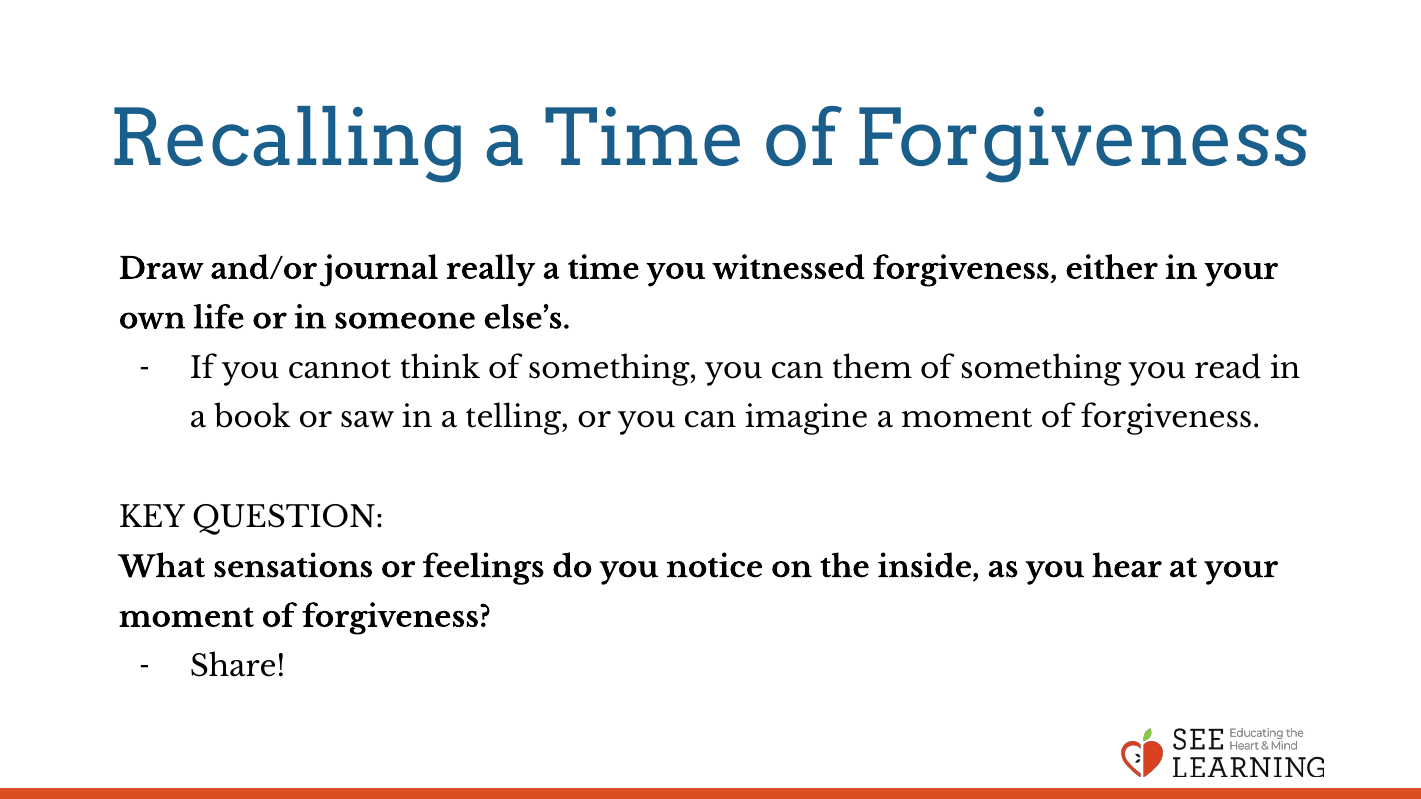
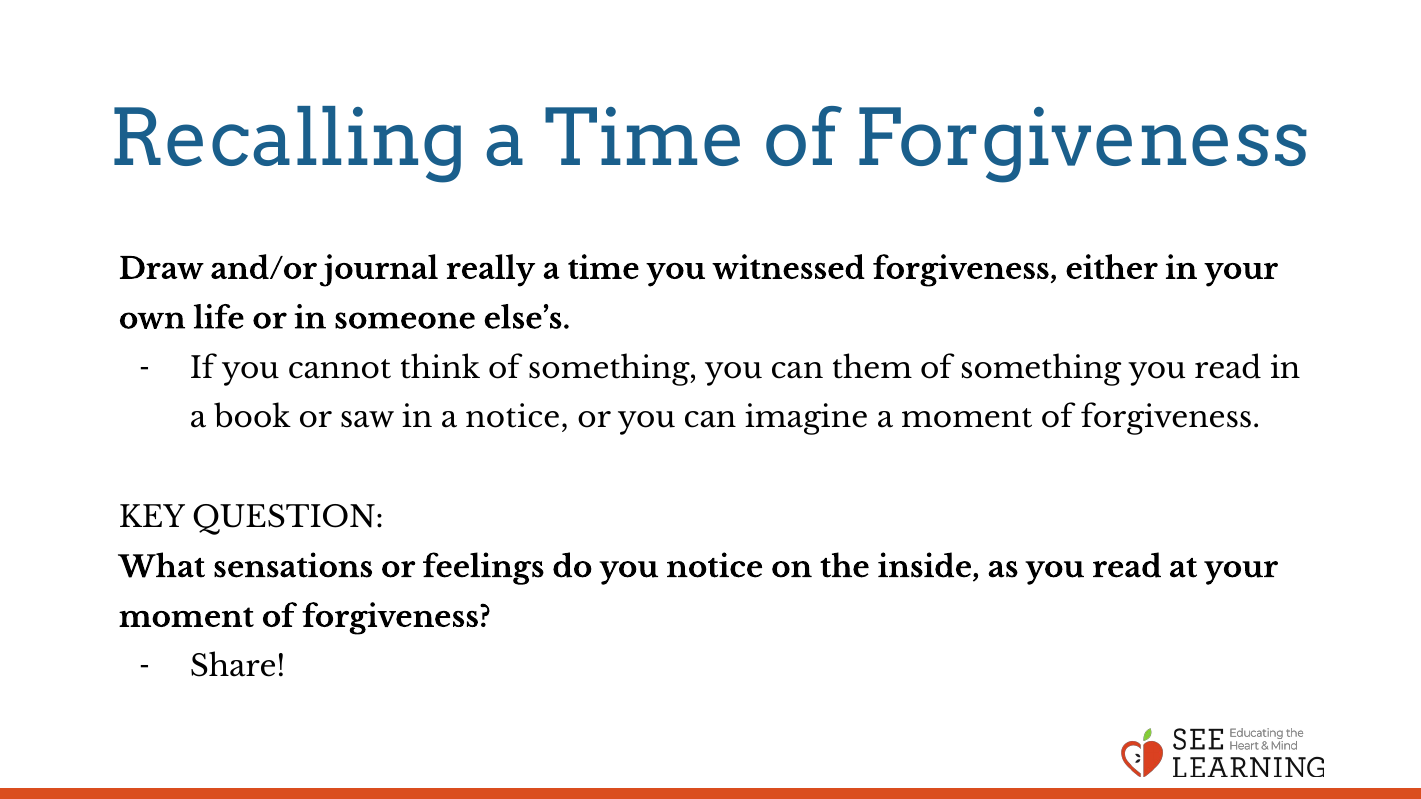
a telling: telling -> notice
as you hear: hear -> read
